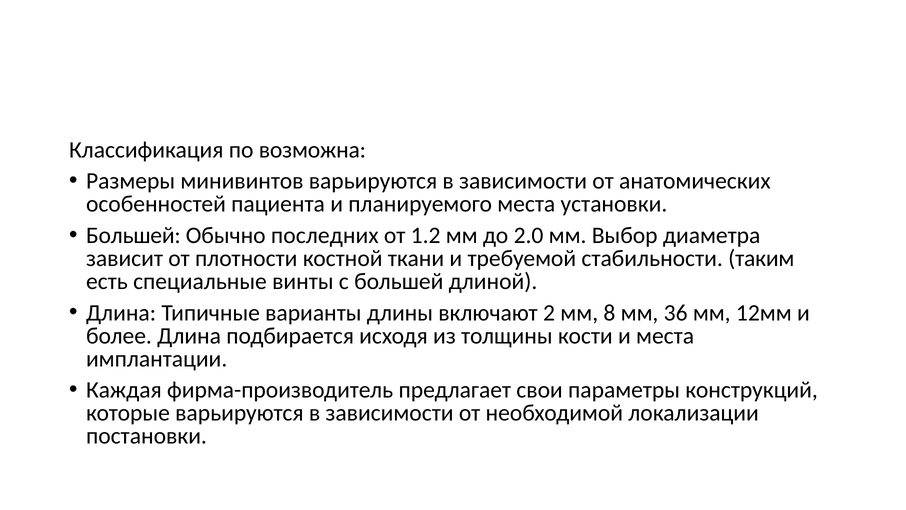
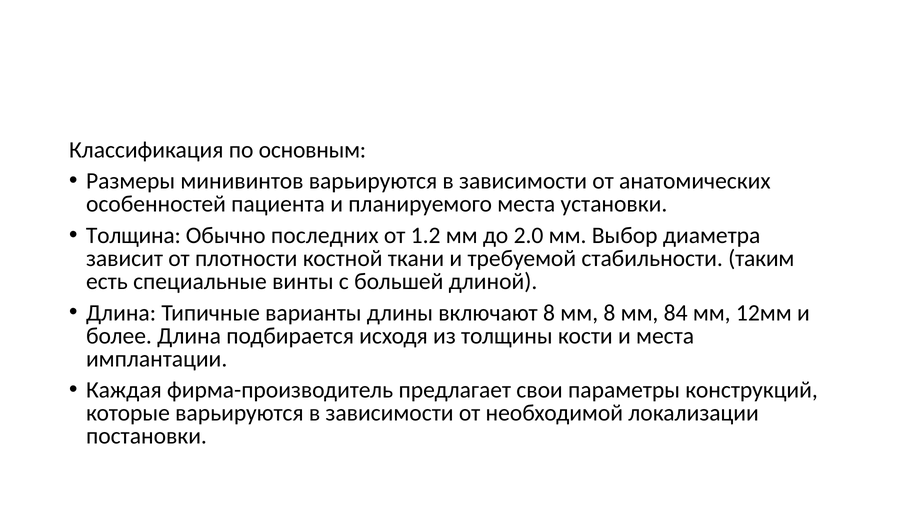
возможна: возможна -> основным
Большей at (133, 235): Большей -> Толщина
включают 2: 2 -> 8
36: 36 -> 84
